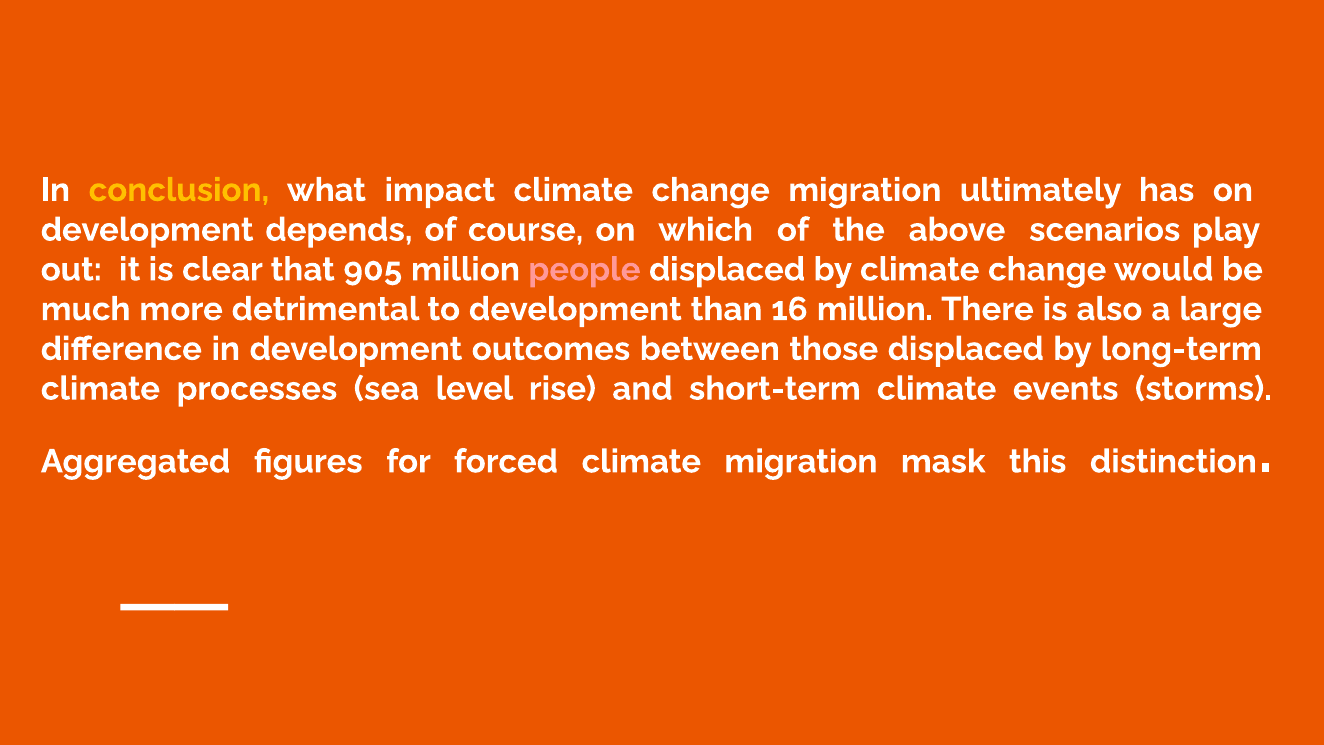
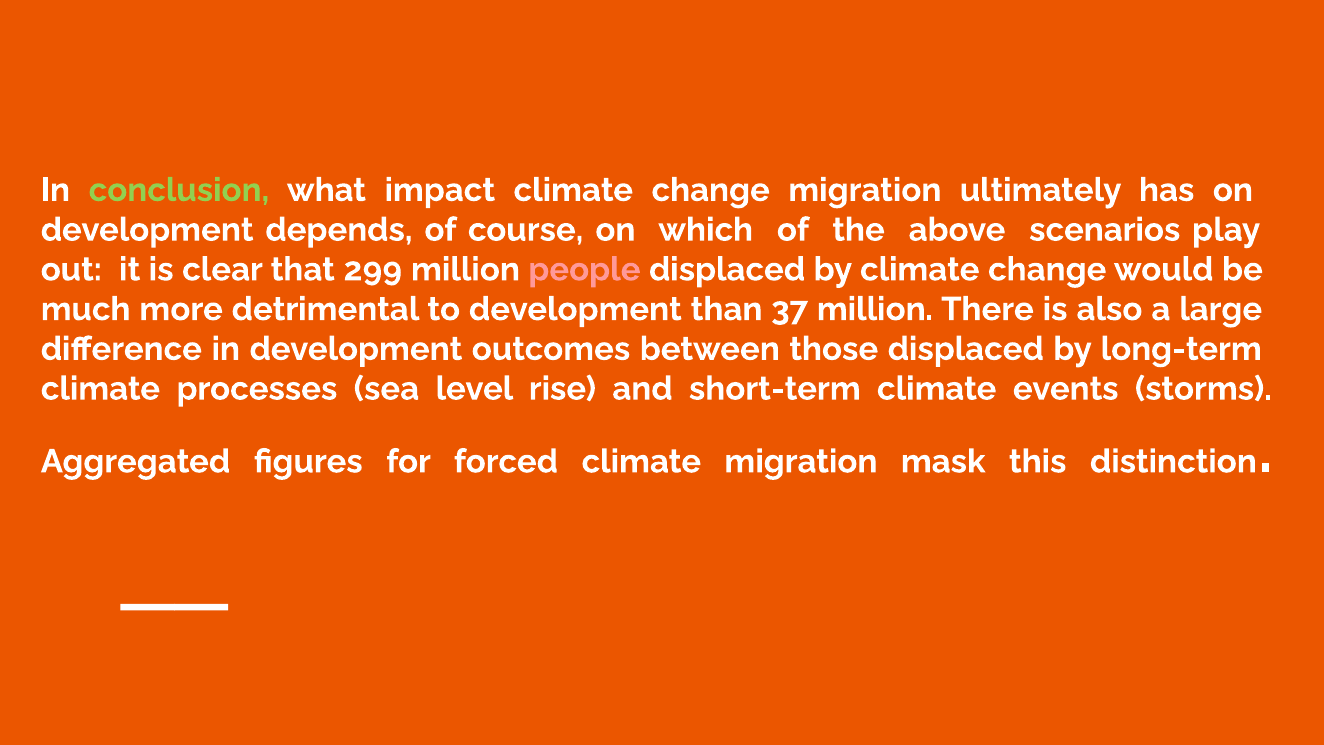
conclusion colour: yellow -> light green
905: 905 -> 299
16: 16 -> 37
